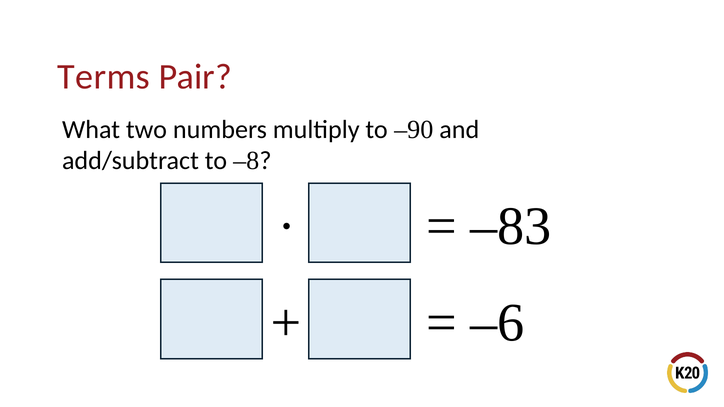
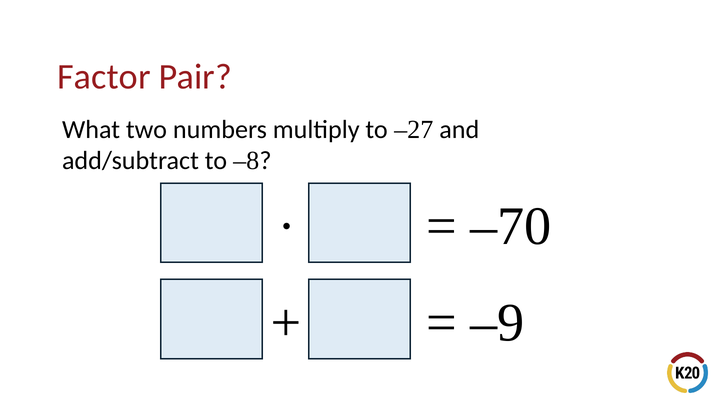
Terms: Terms -> Factor
–90: –90 -> –27
–83: –83 -> –70
–6: –6 -> –9
